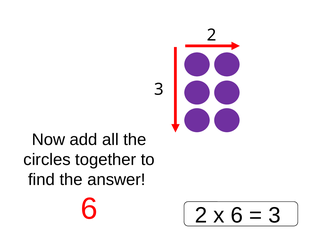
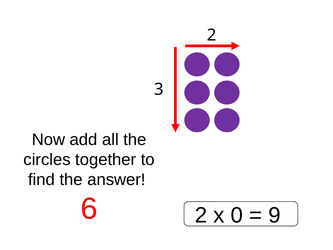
x 6: 6 -> 0
3 at (274, 215): 3 -> 9
